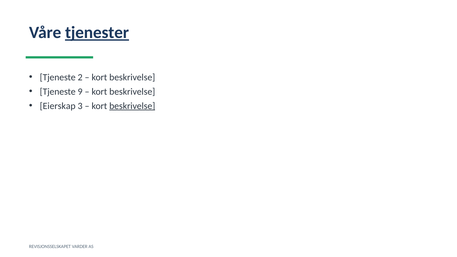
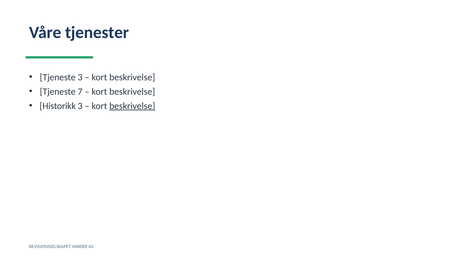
tjenester underline: present -> none
Tjeneste 2: 2 -> 3
9: 9 -> 7
Eierskap: Eierskap -> Historikk
